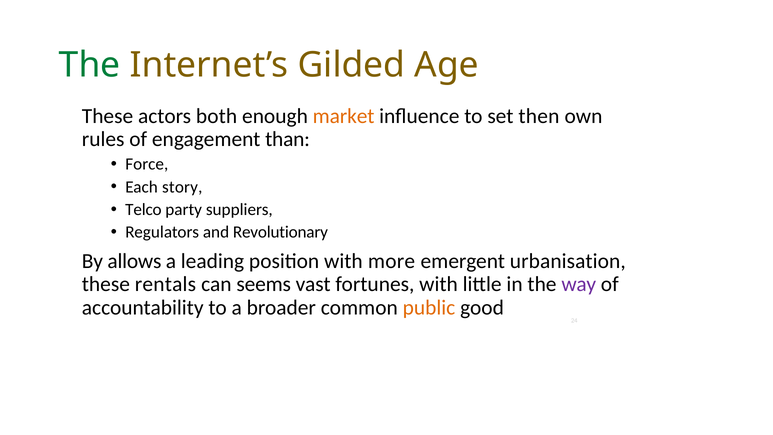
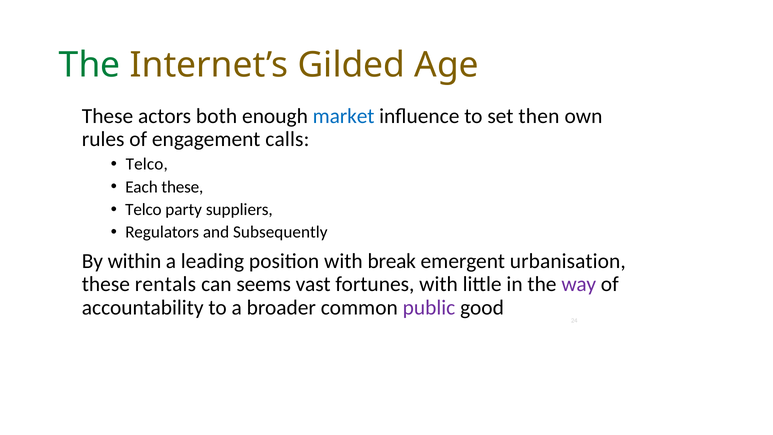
market colour: orange -> blue
than: than -> calls
Force at (147, 164): Force -> Telco
Each story: story -> these
Revolutionary: Revolutionary -> Subsequently
allows: allows -> within
more: more -> break
public colour: orange -> purple
